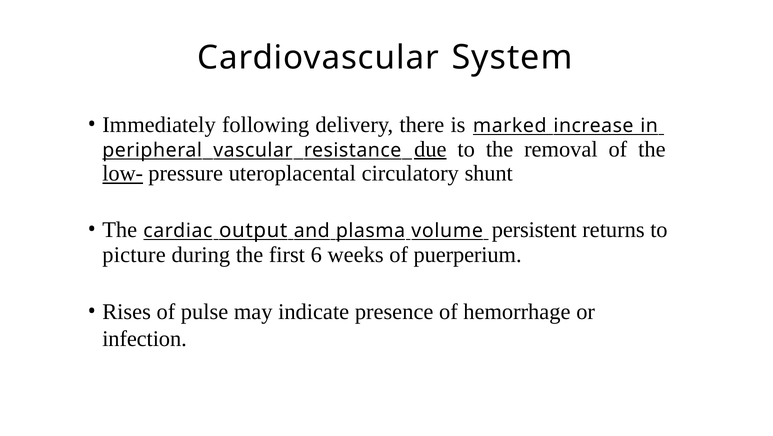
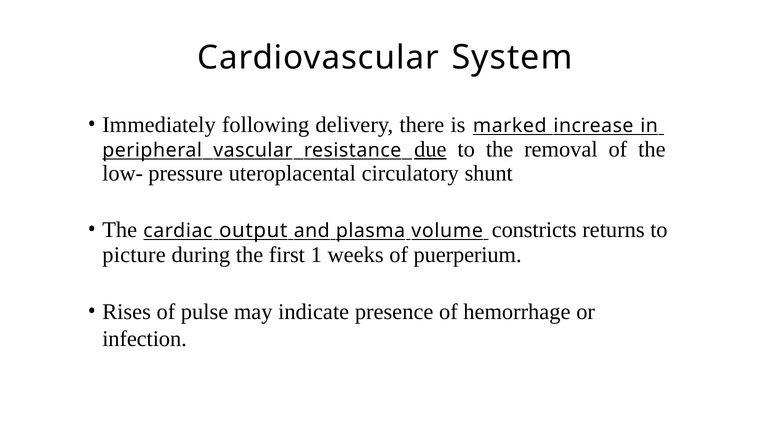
low- underline: present -> none
persistent: persistent -> constricts
6: 6 -> 1
